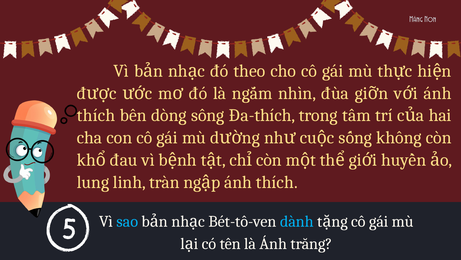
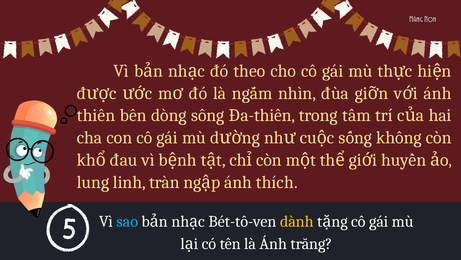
thích at (96, 115): thích -> thiên
Đa-thích: Đa-thích -> Đa-thiên
dành colour: light blue -> yellow
